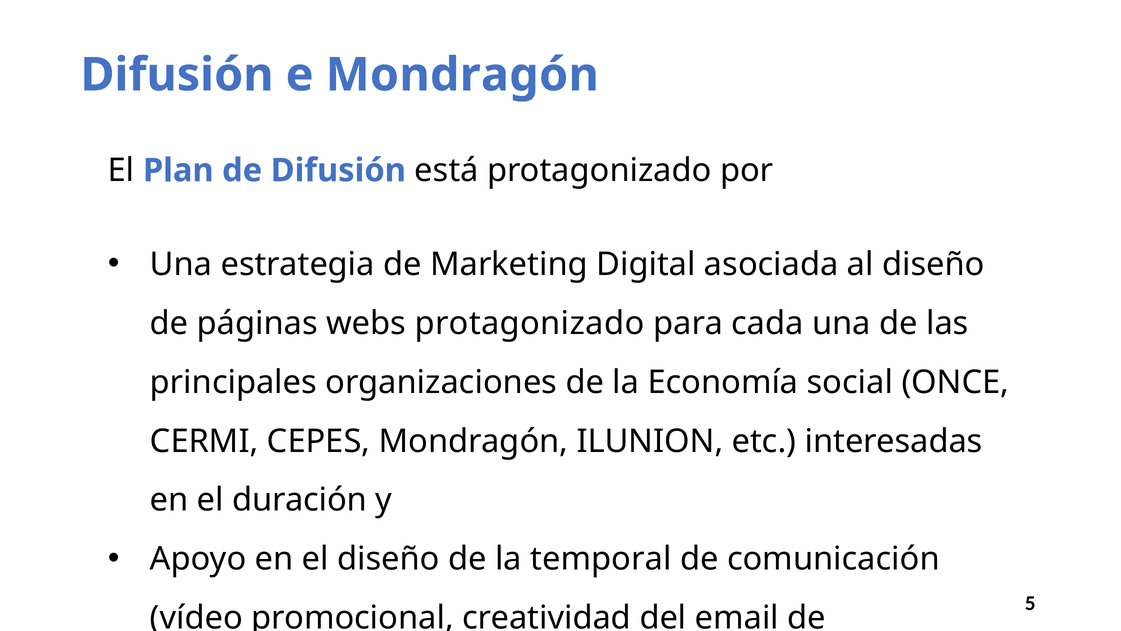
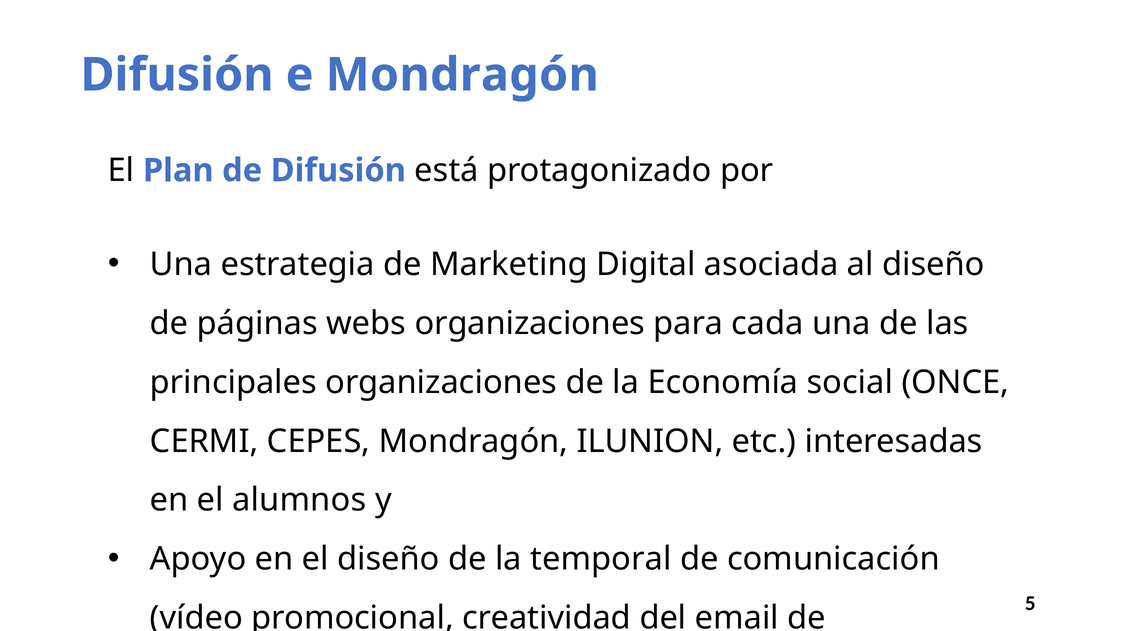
webs protagonizado: protagonizado -> organizaciones
duración: duración -> alumnos
